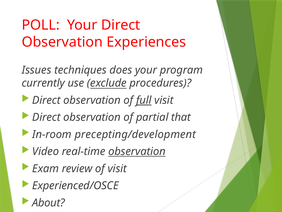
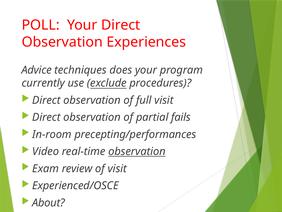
Issues: Issues -> Advice
full underline: present -> none
that: that -> fails
precepting/development: precepting/development -> precepting/performances
